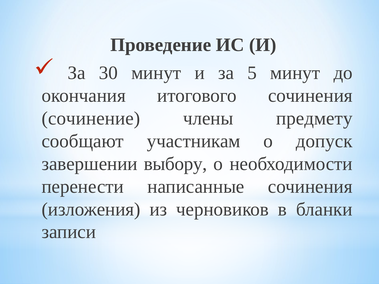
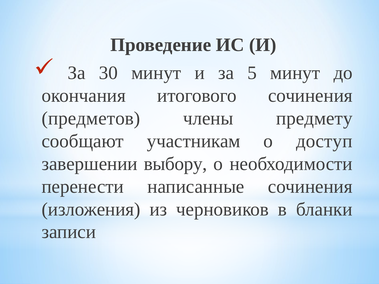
сочинение: сочинение -> предметов
допуск: допуск -> доступ
